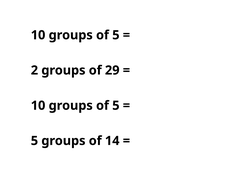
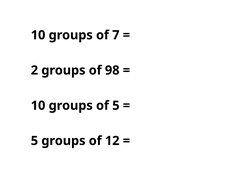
5 at (116, 35): 5 -> 7
29: 29 -> 98
14: 14 -> 12
